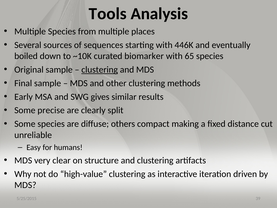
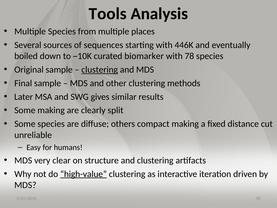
65: 65 -> 78
Early: Early -> Later
Some precise: precise -> making
high-value underline: none -> present
